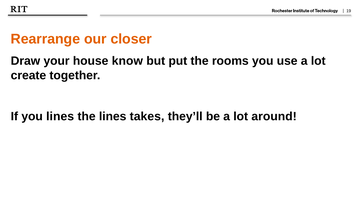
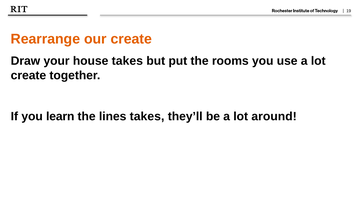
our closer: closer -> create
house know: know -> takes
you lines: lines -> learn
